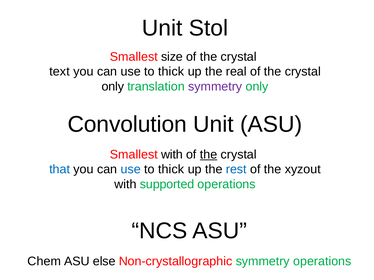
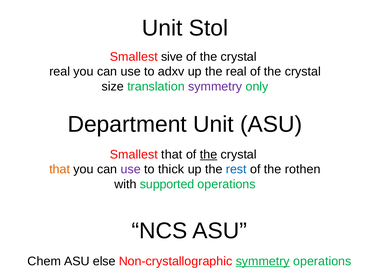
size: size -> sive
text at (60, 72): text -> real
thick at (171, 72): thick -> adxv
only at (113, 87): only -> size
Convolution: Convolution -> Department
Smallest with: with -> that
that at (60, 170) colour: blue -> orange
use at (131, 170) colour: blue -> purple
xyzout: xyzout -> rothen
symmetry at (263, 262) underline: none -> present
